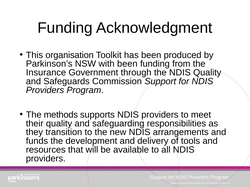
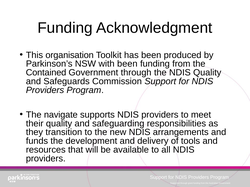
Insurance: Insurance -> Contained
methods: methods -> navigate
